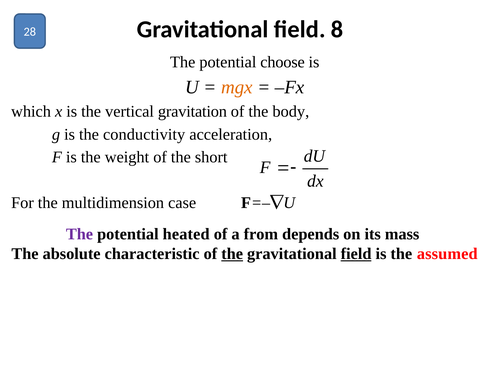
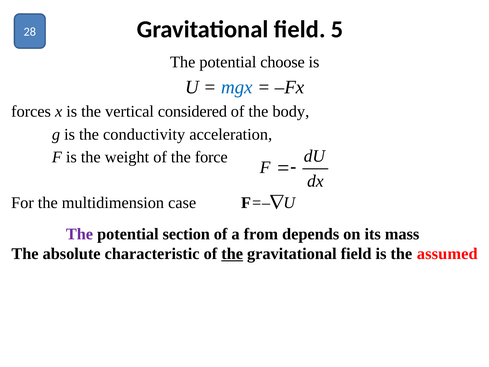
8: 8 -> 5
mgx colour: orange -> blue
which: which -> forces
gravitation: gravitation -> considered
short: short -> force
heated: heated -> section
field at (356, 254) underline: present -> none
